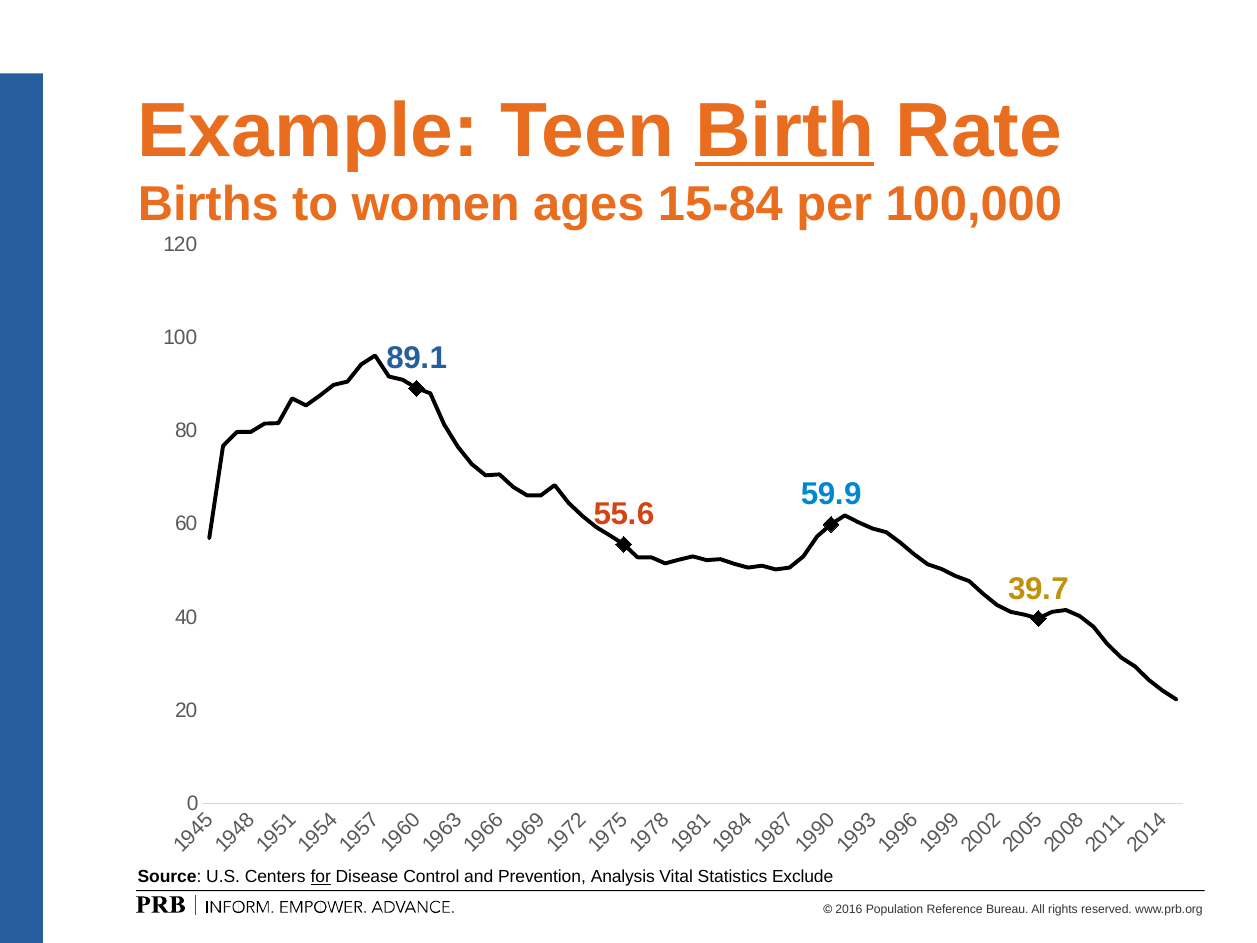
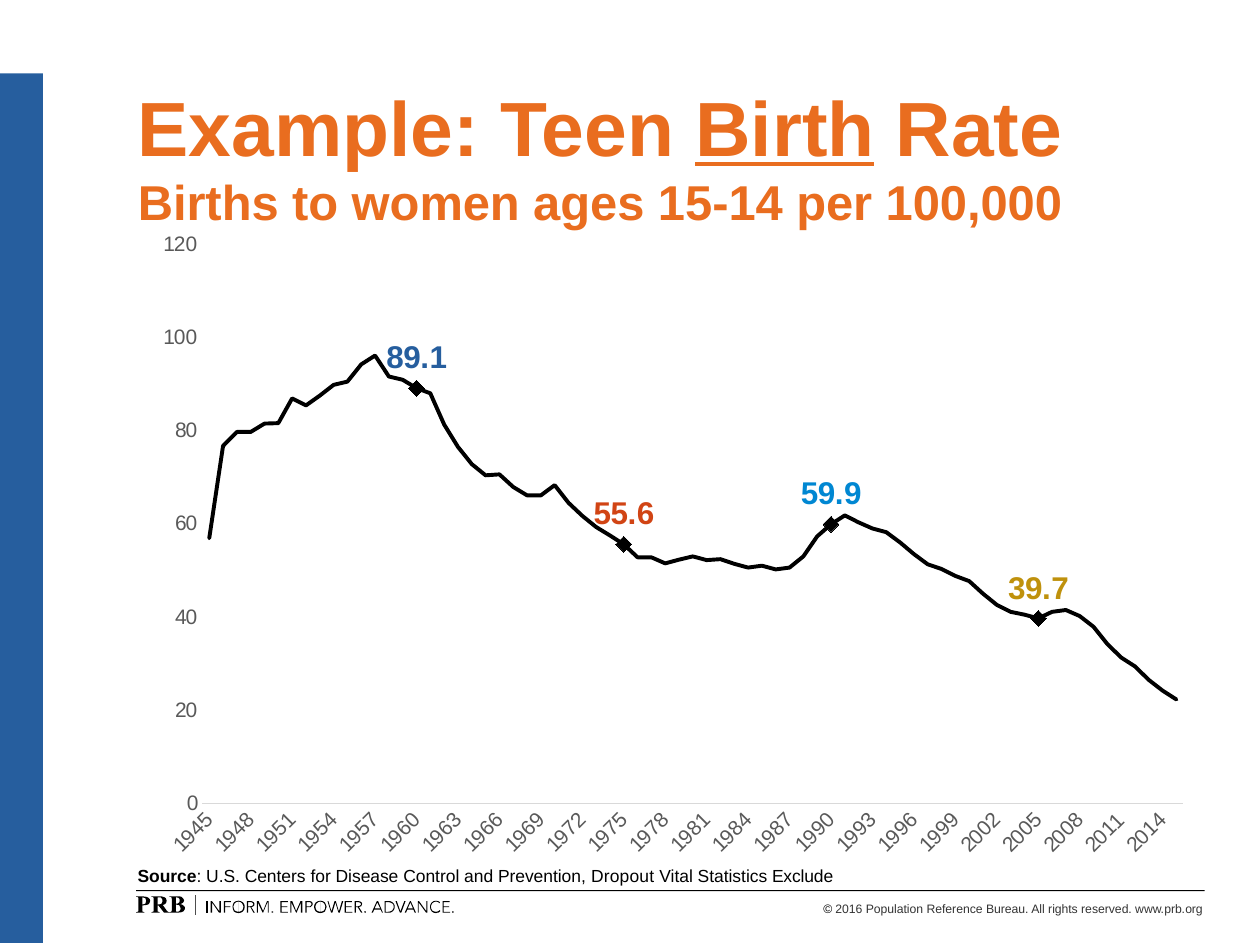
15-84: 15-84 -> 15-14
for underline: present -> none
Analysis: Analysis -> Dropout
